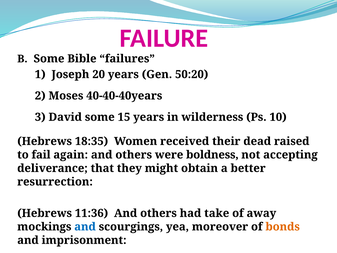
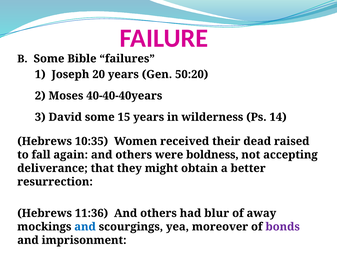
10: 10 -> 14
18:35: 18:35 -> 10:35
fail: fail -> fall
take: take -> blur
bonds colour: orange -> purple
